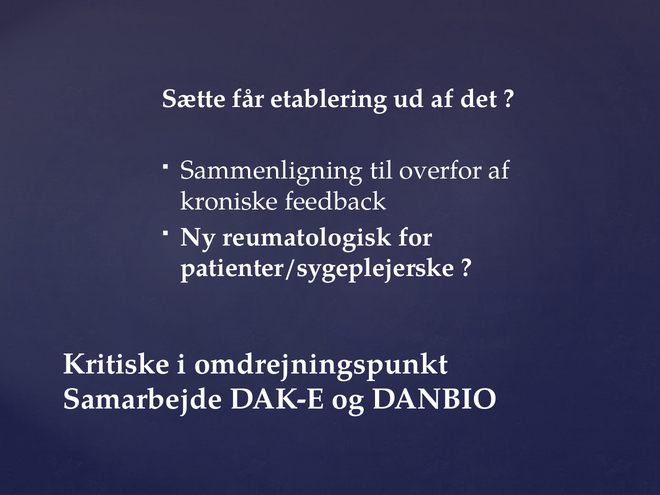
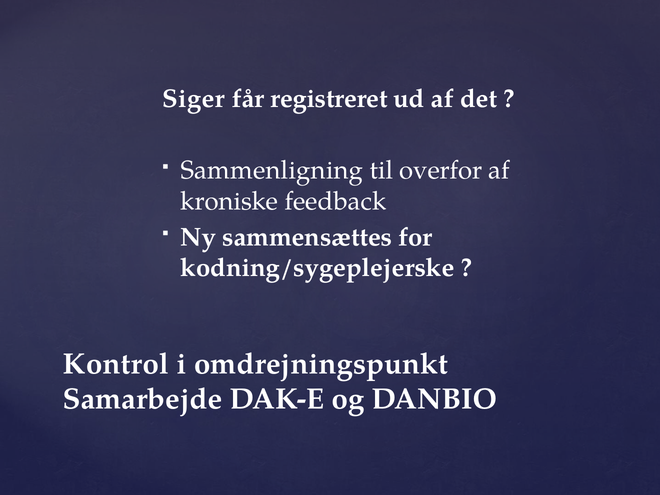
Sætte: Sætte -> Siger
etablering: etablering -> registreret
reumatologisk: reumatologisk -> sammensættes
patienter/sygeplejerske: patienter/sygeplejerske -> kodning/sygeplejerske
Kritiske: Kritiske -> Kontrol
